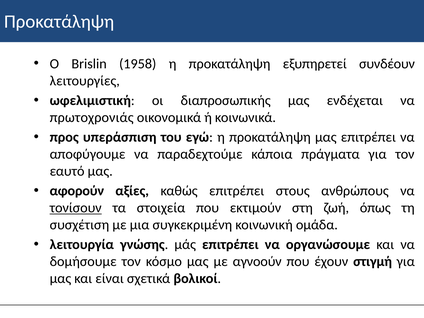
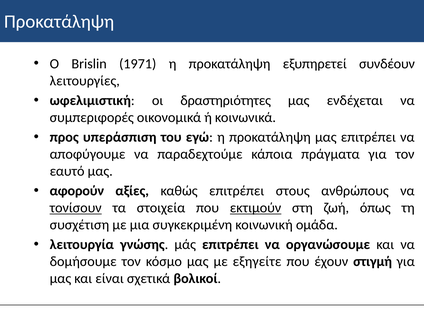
1958: 1958 -> 1971
διαπροσωπικής: διαπροσωπικής -> δραστηριότητες
πρωτοχρονιάς: πρωτοχρονιάς -> συμπεριφορές
εκτιμούν underline: none -> present
αγνοούν: αγνοούν -> εξηγείτε
